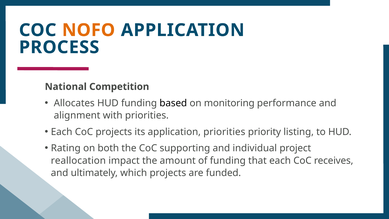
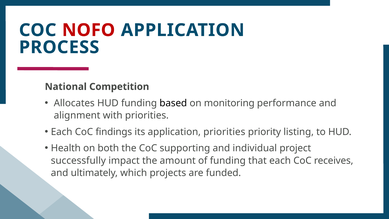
NOFO colour: orange -> red
CoC projects: projects -> findings
Rating: Rating -> Health
reallocation: reallocation -> successfully
